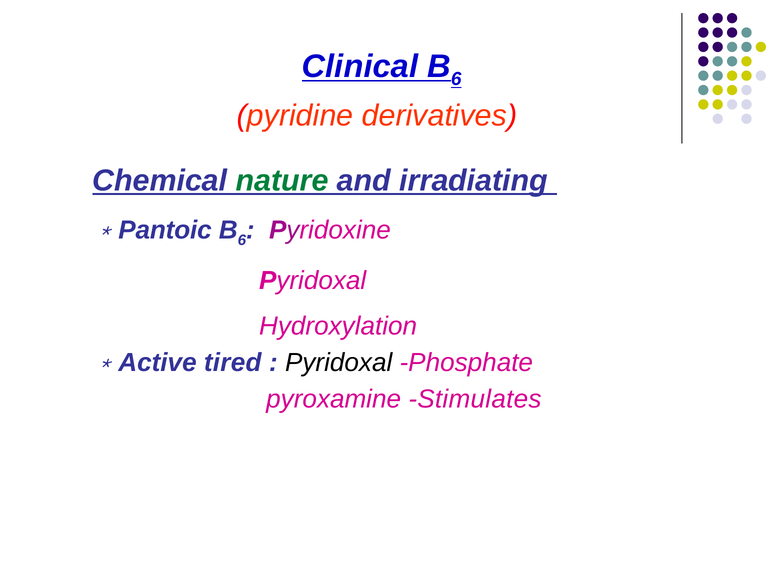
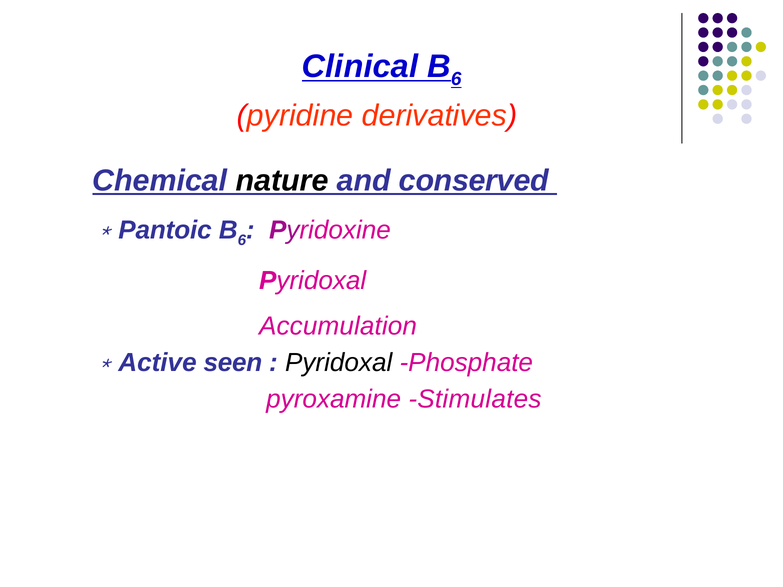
nature colour: green -> black
irradiating: irradiating -> conserved
Hydroxylation: Hydroxylation -> Accumulation
tired: tired -> seen
